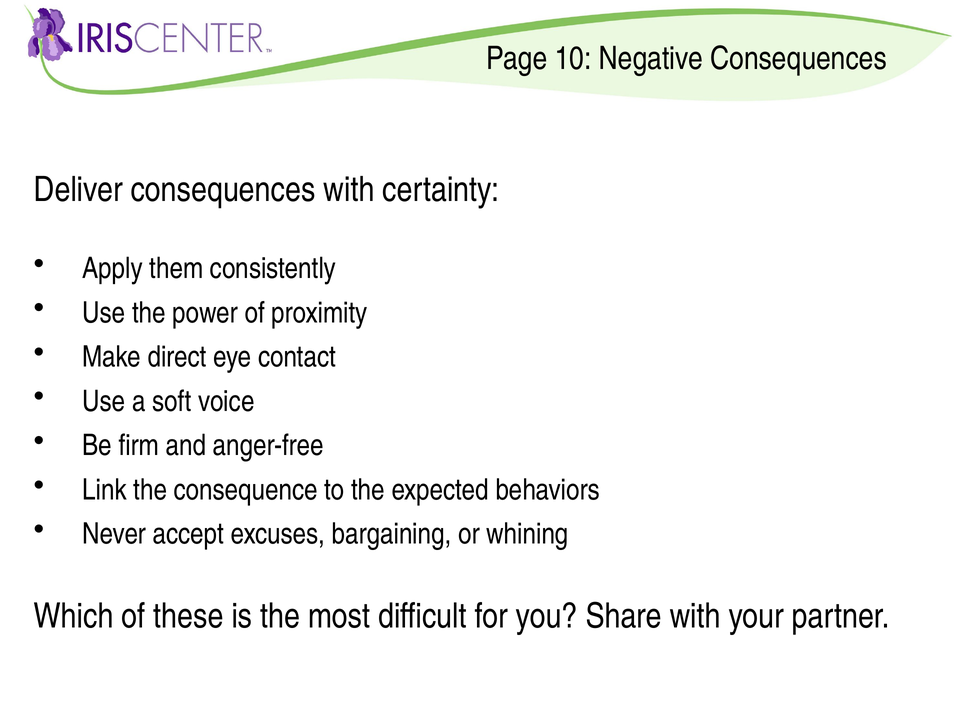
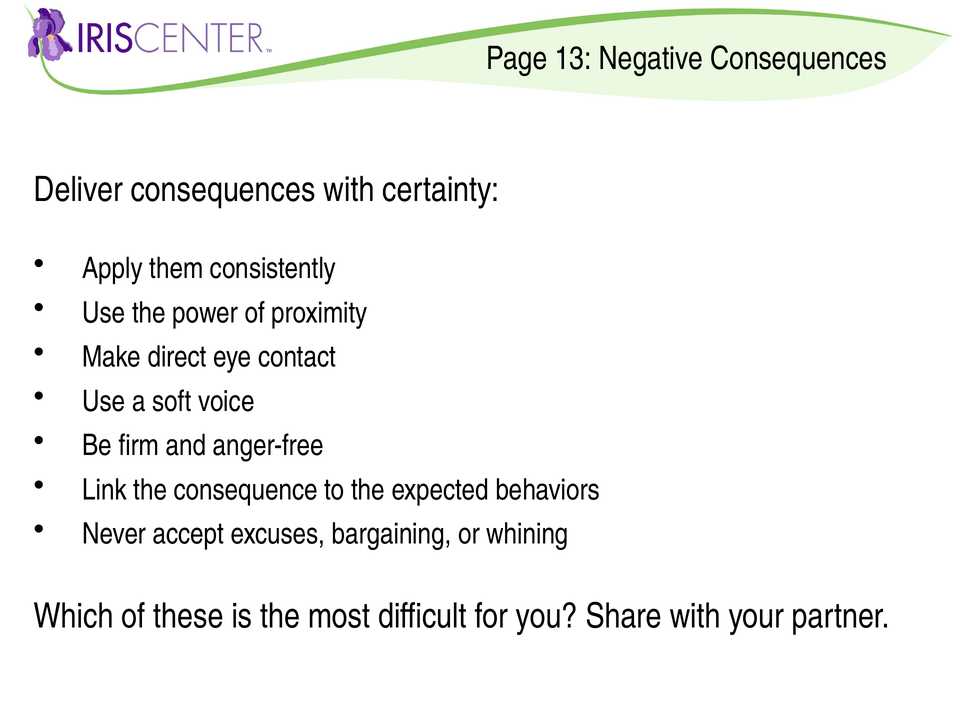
10: 10 -> 13
